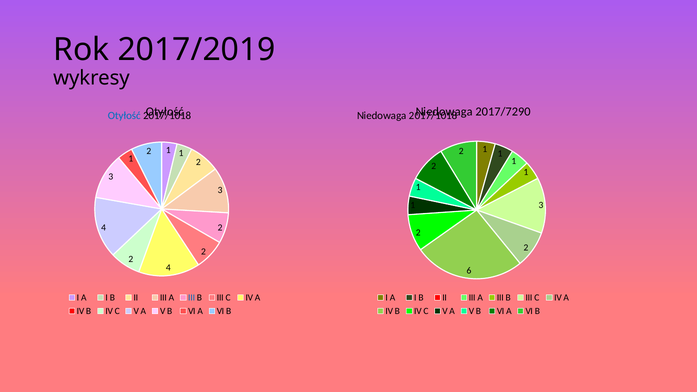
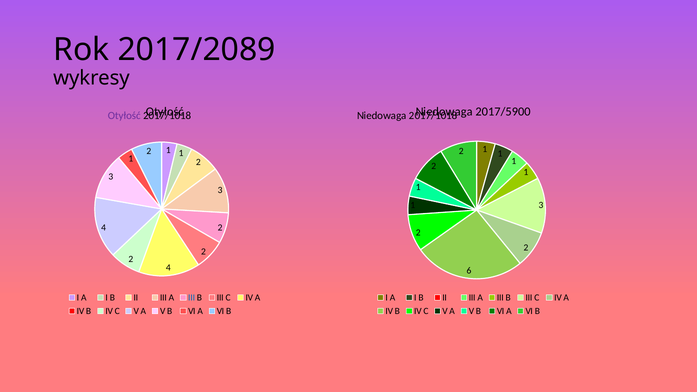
2017/2019: 2017/2019 -> 2017/2089
2017/7290: 2017/7290 -> 2017/5900
Otyłość at (124, 116) colour: blue -> purple
